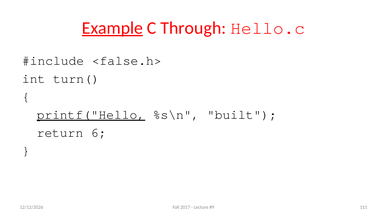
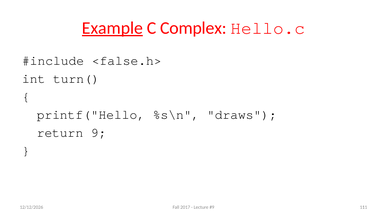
Through: Through -> Complex
printf("Hello underline: present -> none
built: built -> draws
6: 6 -> 9
